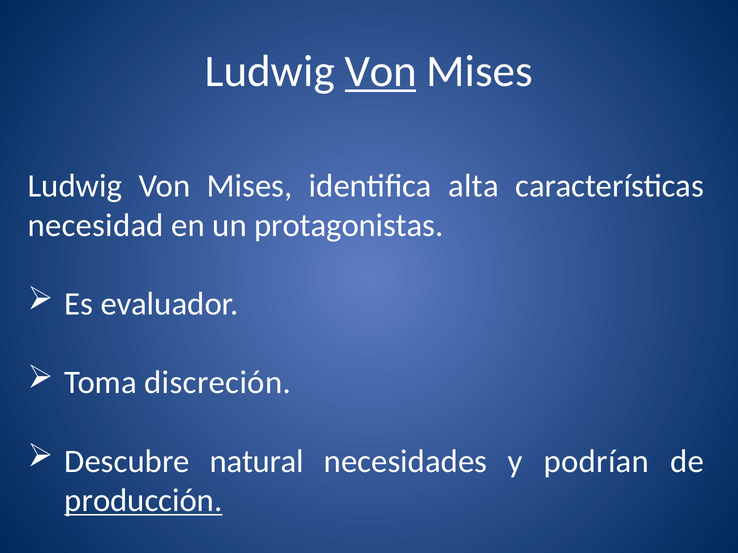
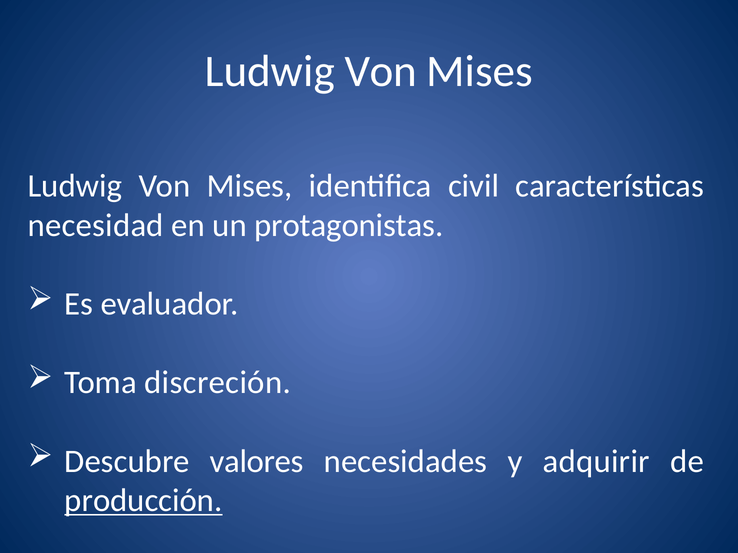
Von at (381, 71) underline: present -> none
alta: alta -> civil
natural: natural -> valores
podrían: podrían -> adquirir
